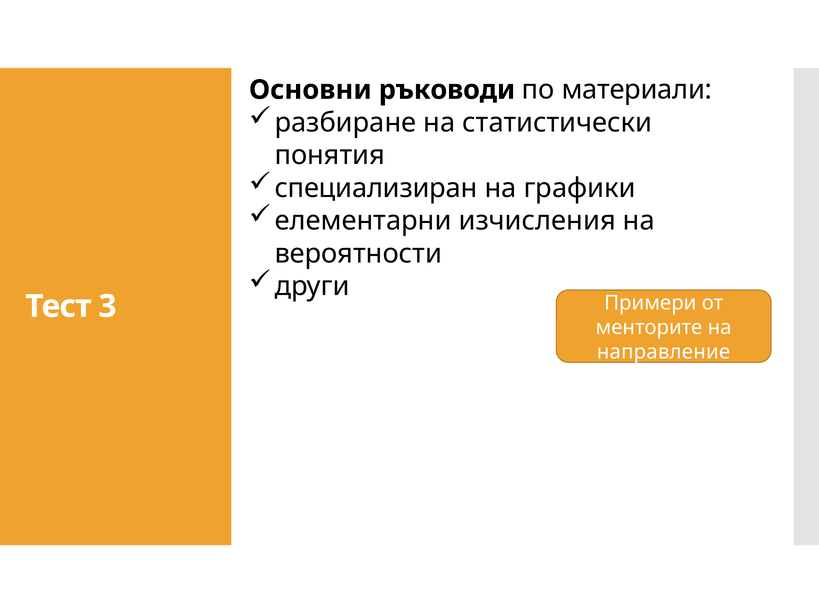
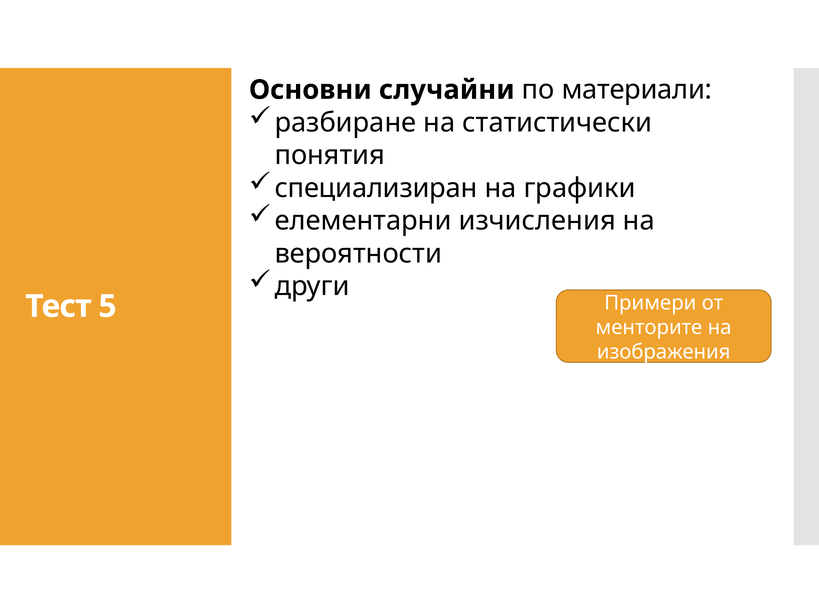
ръководи: ръководи -> случайни
3: 3 -> 5
направление: направление -> изображения
